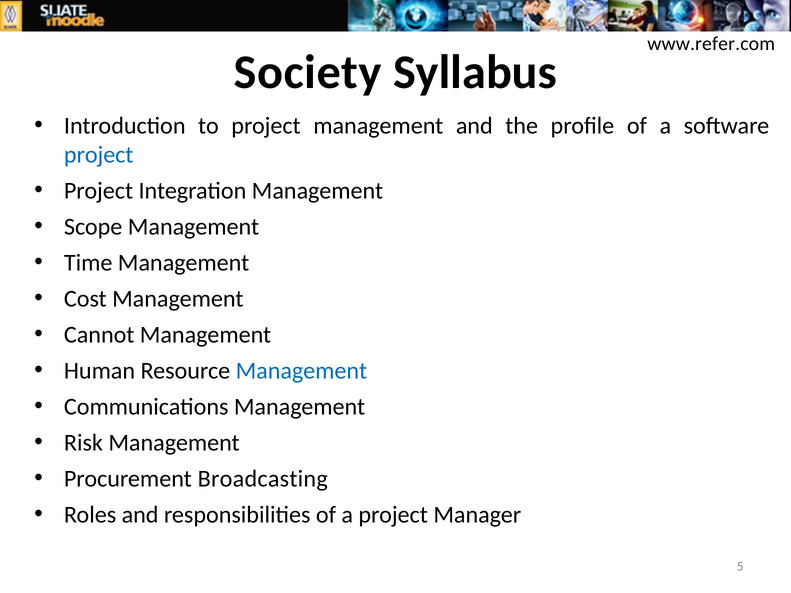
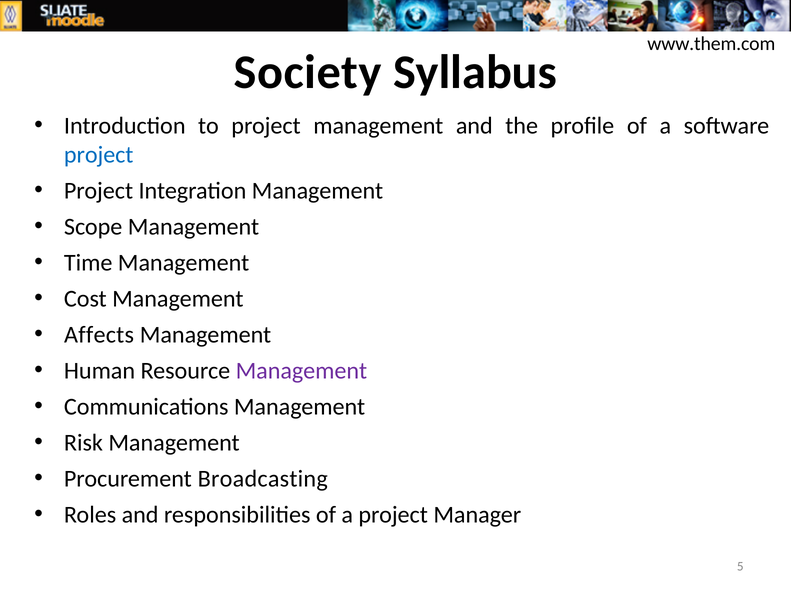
www.refer.com: www.refer.com -> www.them.com
Cannot: Cannot -> Affects
Management at (301, 371) colour: blue -> purple
